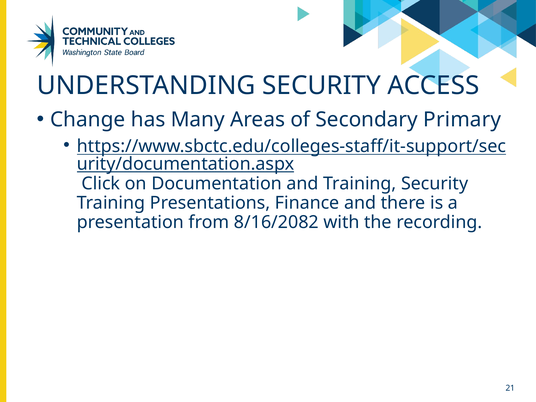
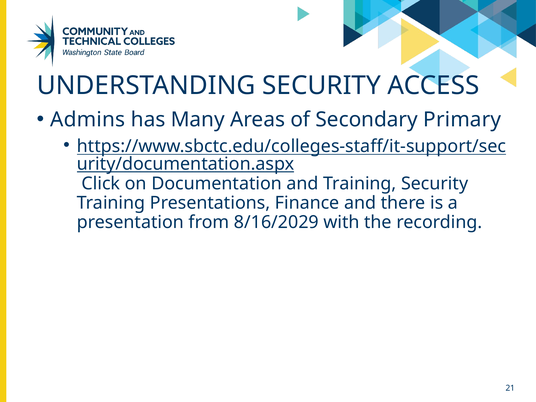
Change: Change -> Admins
8/16/2082: 8/16/2082 -> 8/16/2029
